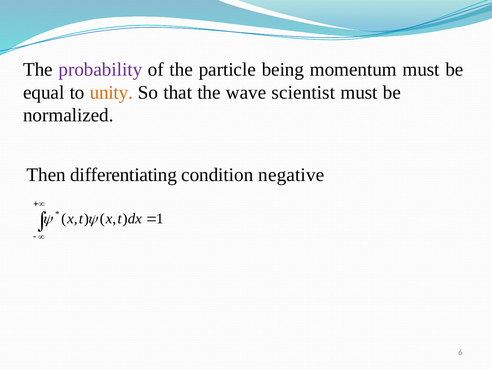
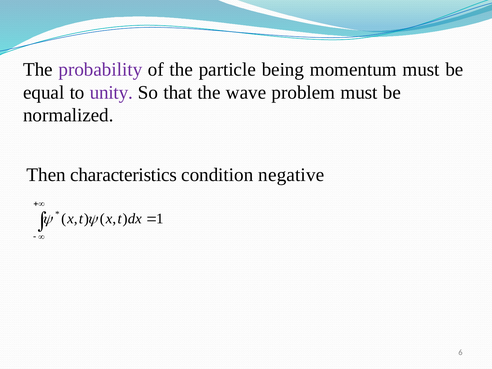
unity colour: orange -> purple
scientist: scientist -> problem
differentiating: differentiating -> characteristics
